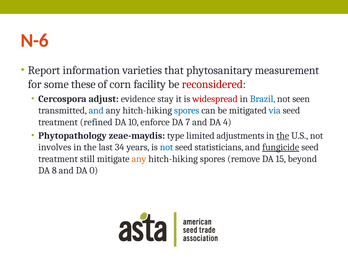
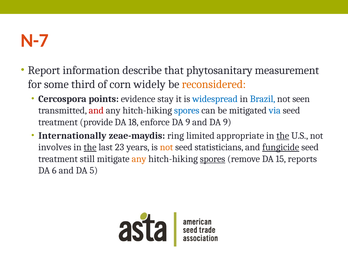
N-6: N-6 -> N-7
varieties: varieties -> describe
these: these -> third
facility: facility -> widely
reconsidered colour: red -> orange
adjust: adjust -> points
widespread colour: red -> blue
and at (96, 110) colour: blue -> red
refined: refined -> provide
10: 10 -> 18
enforce DA 7: 7 -> 9
and DA 4: 4 -> 9
Phytopathology: Phytopathology -> Internationally
type: type -> ring
adjustments: adjustments -> appropriate
the at (90, 147) underline: none -> present
34: 34 -> 23
not at (166, 147) colour: blue -> orange
spores at (213, 159) underline: none -> present
beyond: beyond -> reports
8: 8 -> 6
0: 0 -> 5
